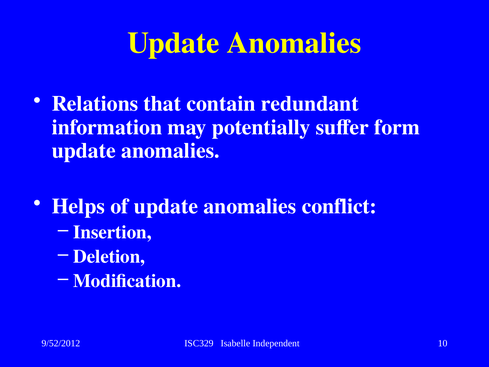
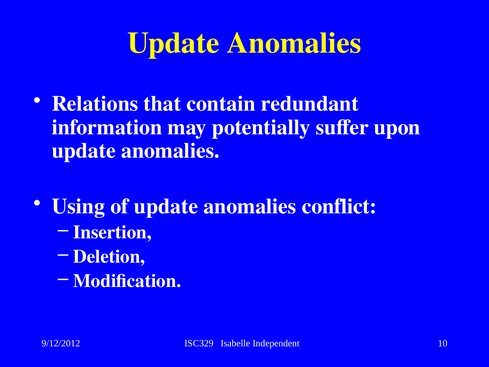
form: form -> upon
Helps: Helps -> Using
9/52/2012: 9/52/2012 -> 9/12/2012
